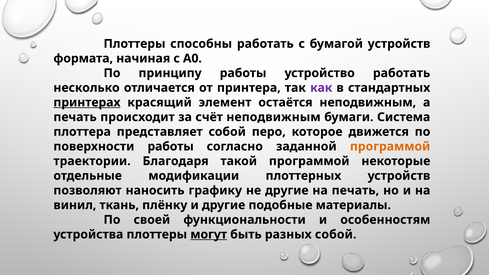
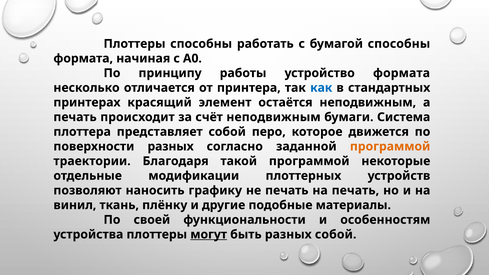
бумагой устройств: устройств -> способны
устройство работать: работать -> формата
как colour: purple -> blue
принтерах underline: present -> none
поверхности работы: работы -> разных
не другие: другие -> печать
